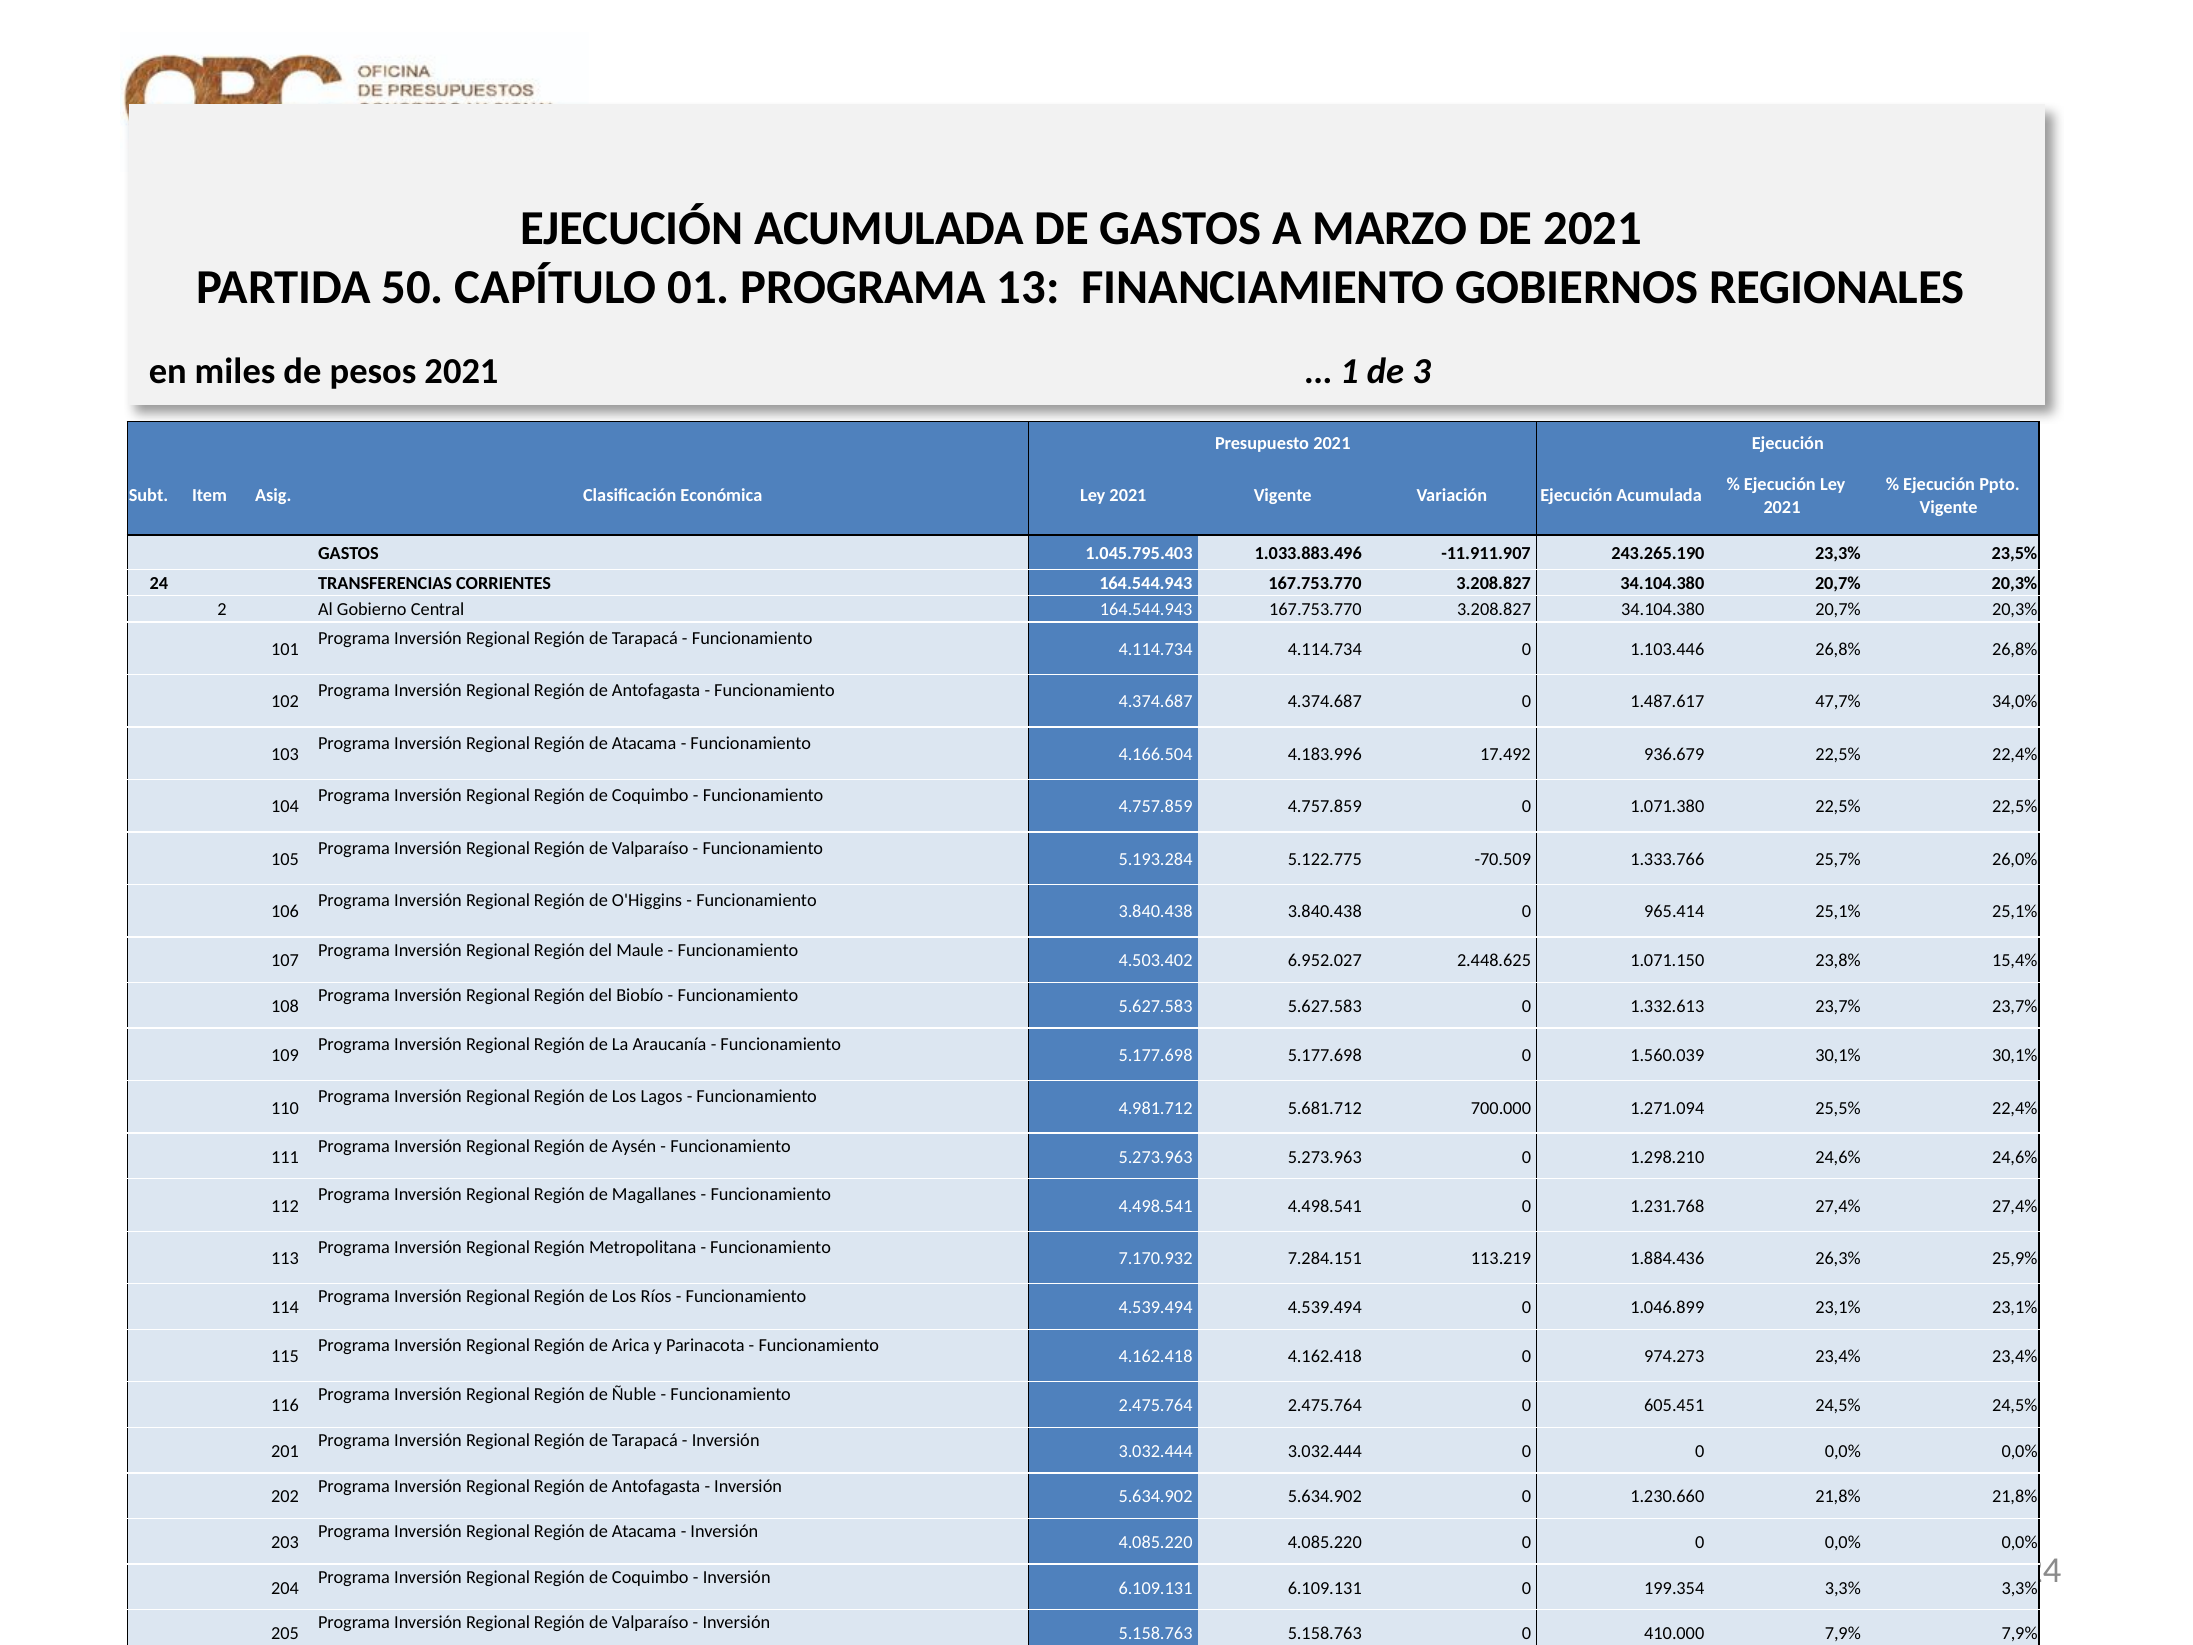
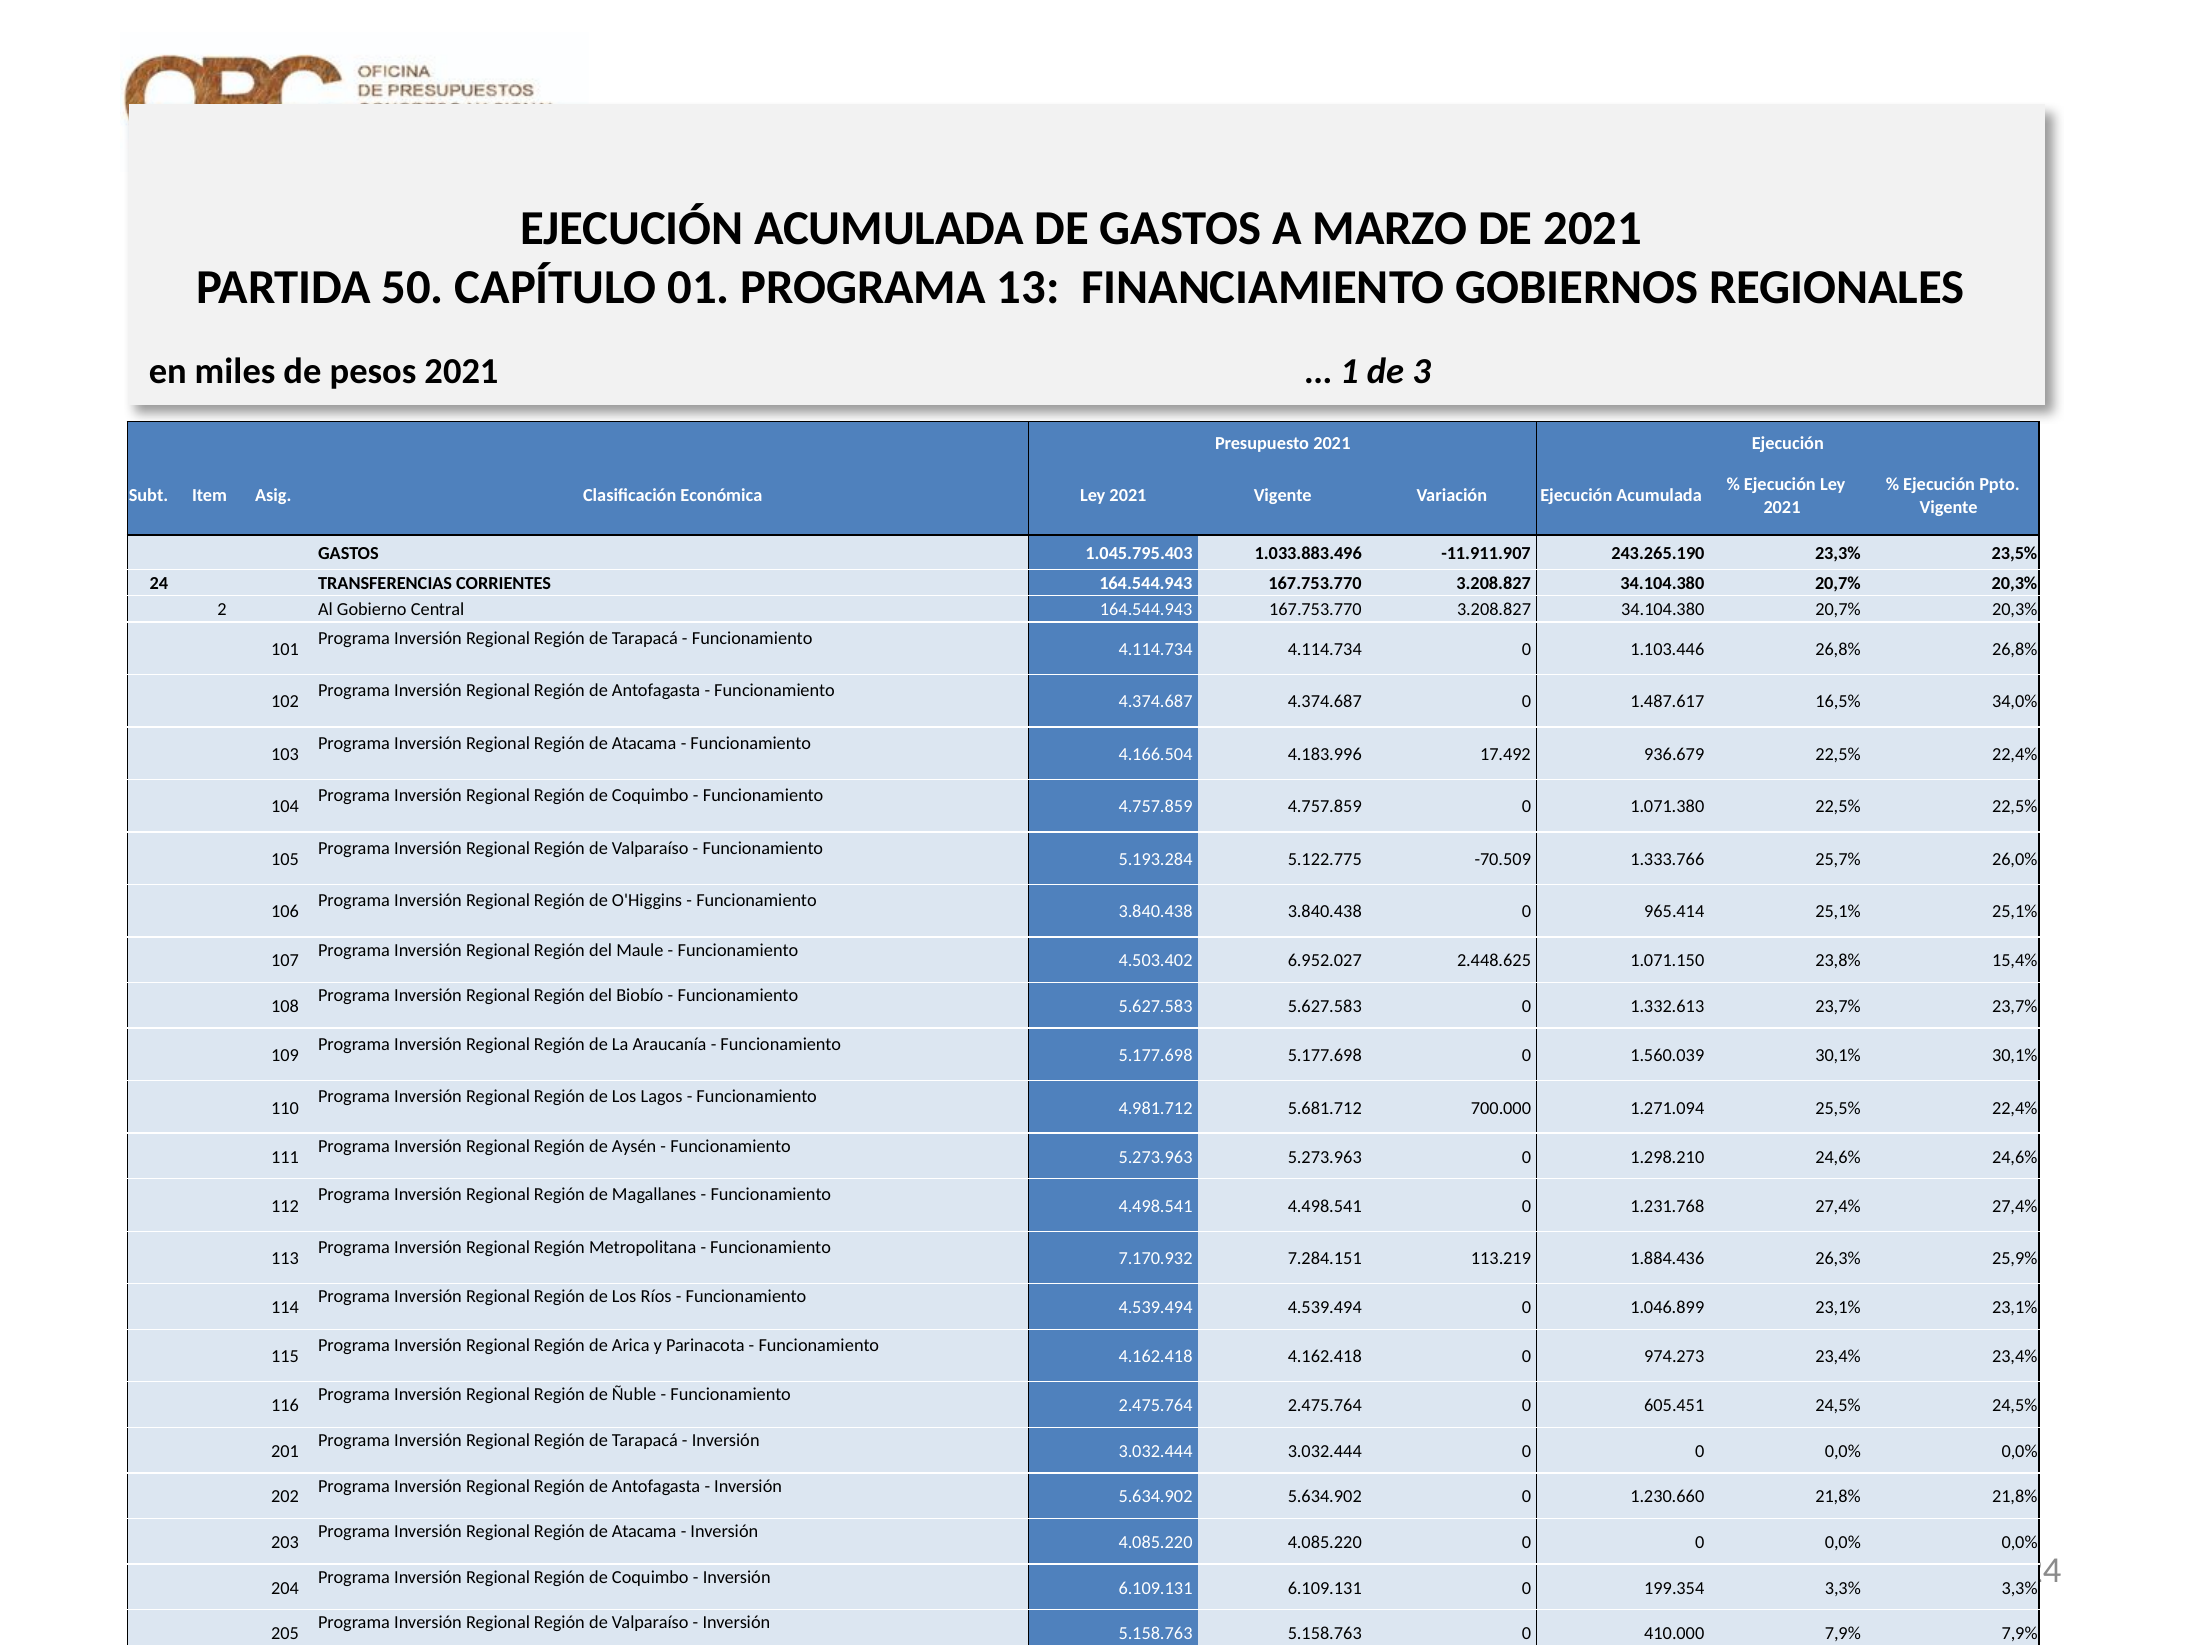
47,7%: 47,7% -> 16,5%
